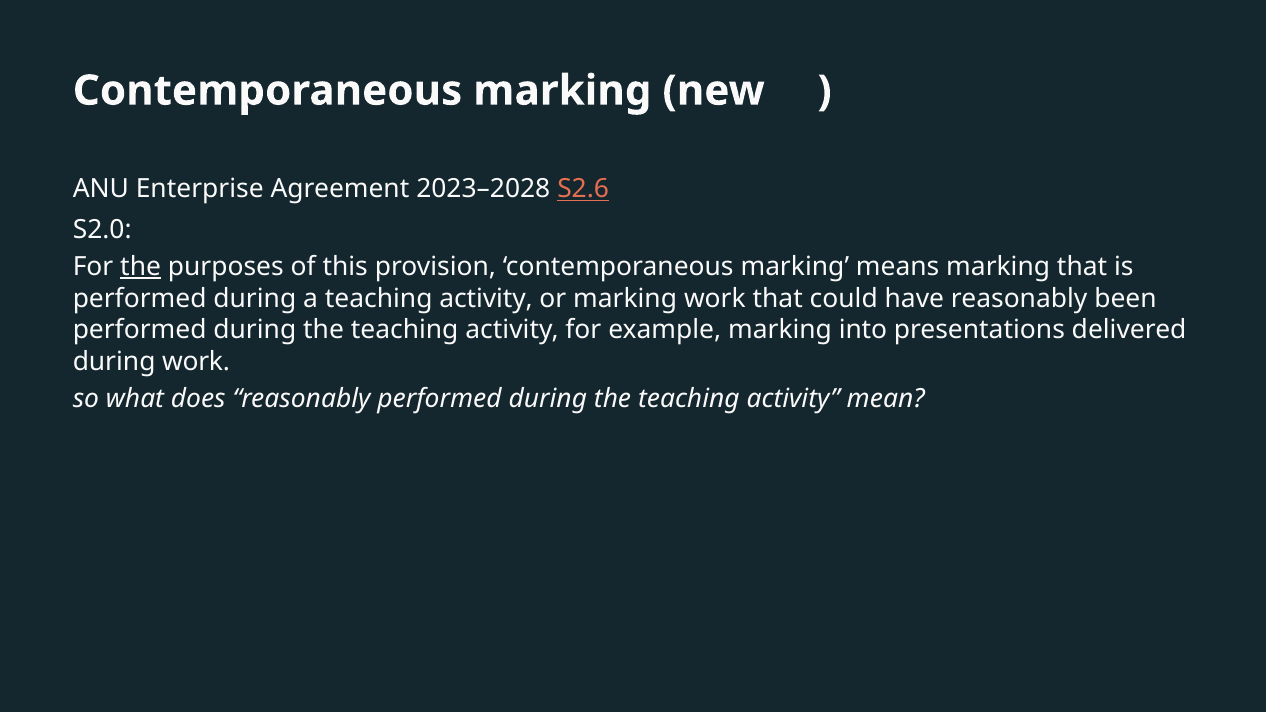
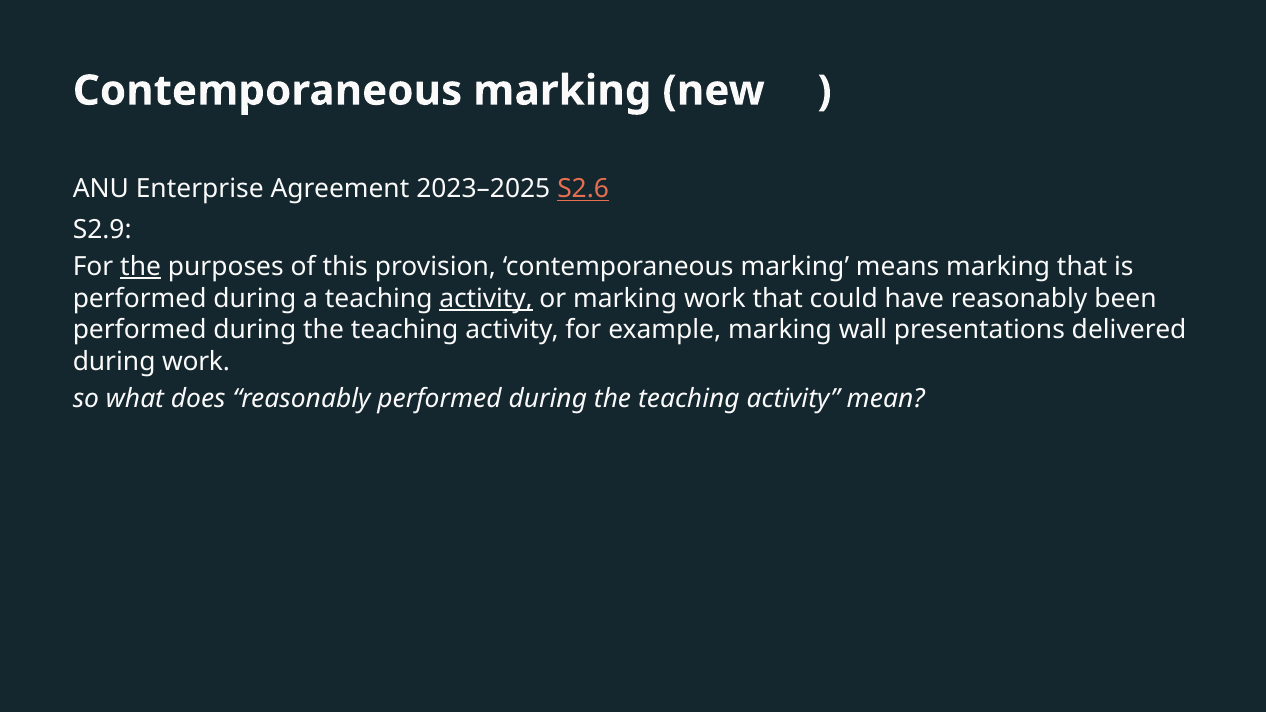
2023–2028: 2023–2028 -> 2023–2025
S2.0: S2.0 -> S2.9
activity at (486, 299) underline: none -> present
into: into -> wall
